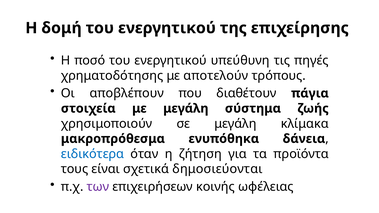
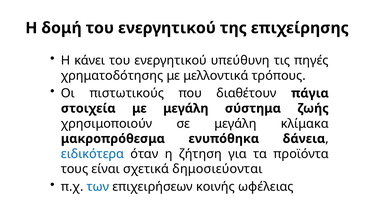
ποσό: ποσό -> κάνει
αποτελούν: αποτελούν -> μελλοντικά
αποβλέπουν: αποβλέπουν -> πιστωτικούς
των colour: purple -> blue
